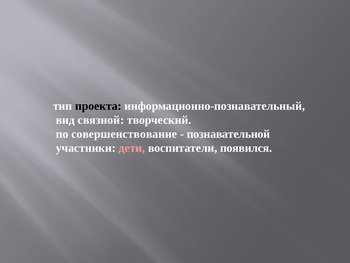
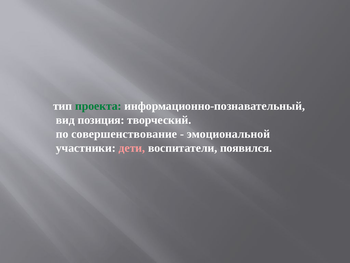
проекта colour: black -> green
связной: связной -> позиция
познавательной: познавательной -> эмоциональной
